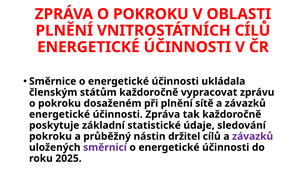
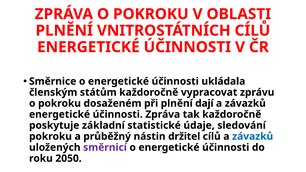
sítě: sítě -> dají
závazků at (253, 136) colour: purple -> blue
2025: 2025 -> 2050
